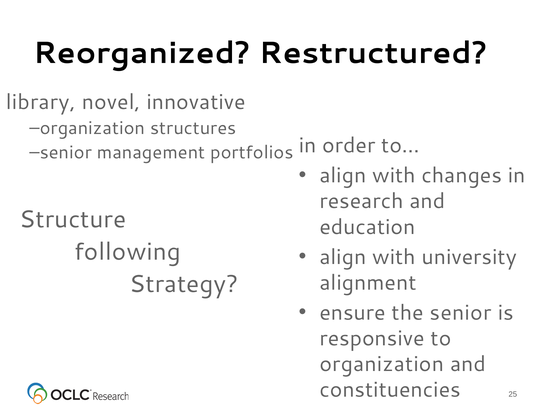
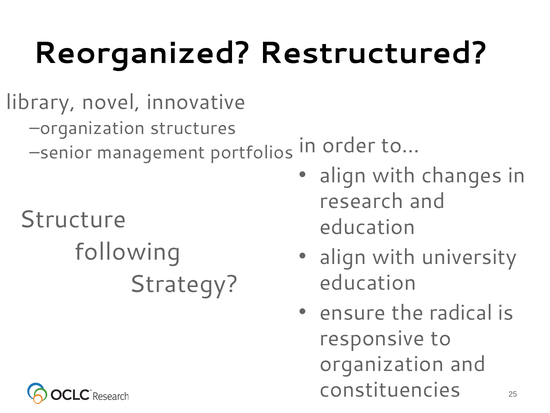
alignment at (368, 282): alignment -> education
the senior: senior -> radical
